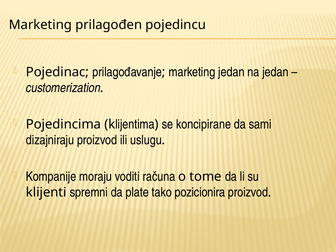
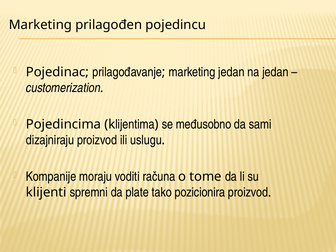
koncipirane: koncipirane -> međusobno
